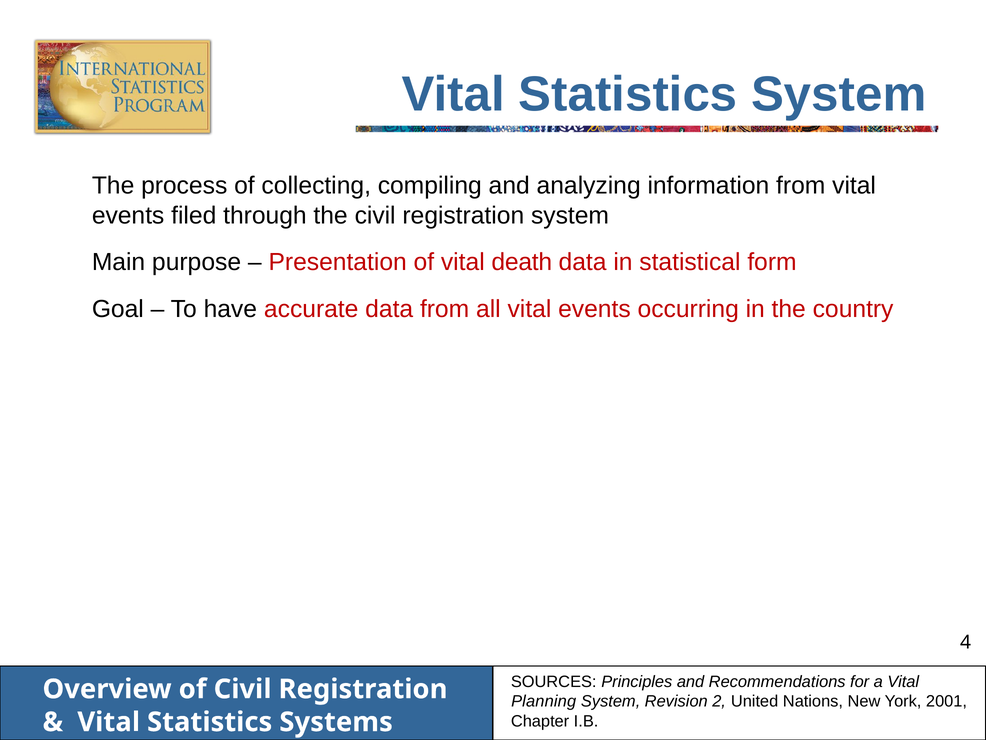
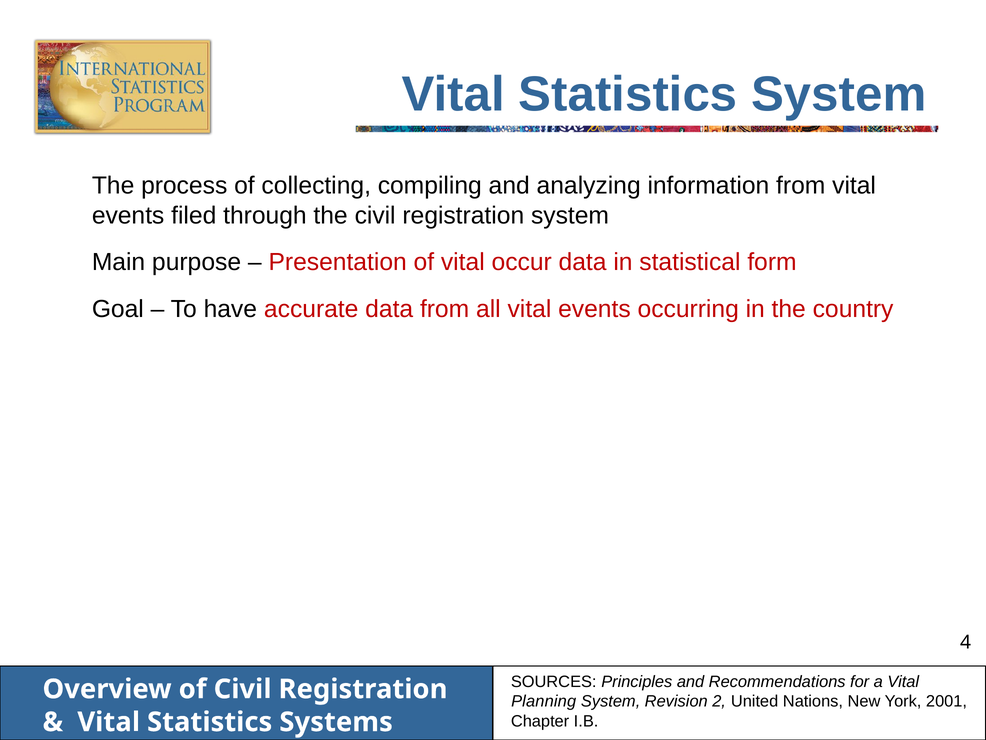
death: death -> occur
